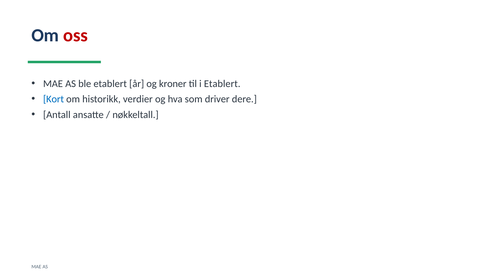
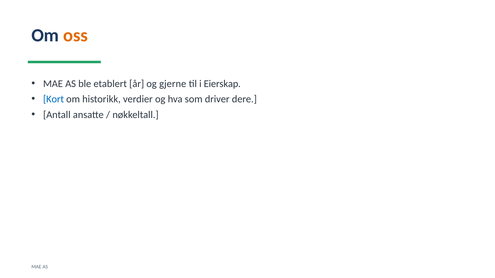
oss colour: red -> orange
kroner: kroner -> gjerne
i Etablert: Etablert -> Eierskap
